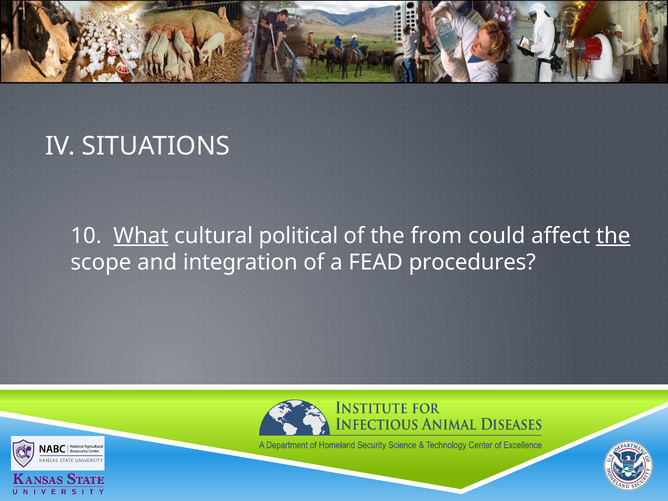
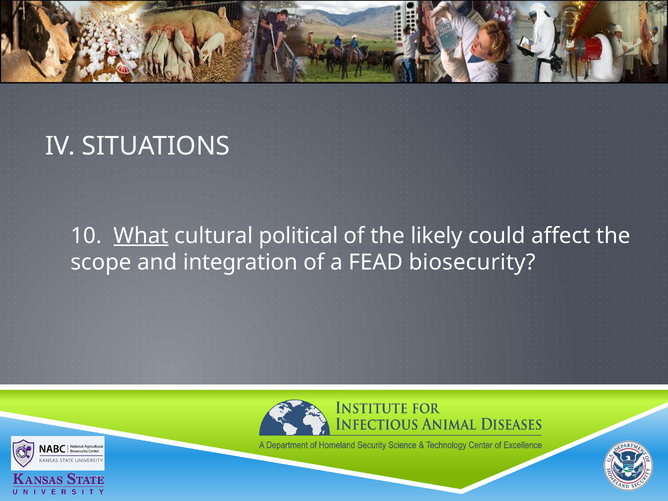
from: from -> likely
the at (613, 236) underline: present -> none
procedures: procedures -> biosecurity
